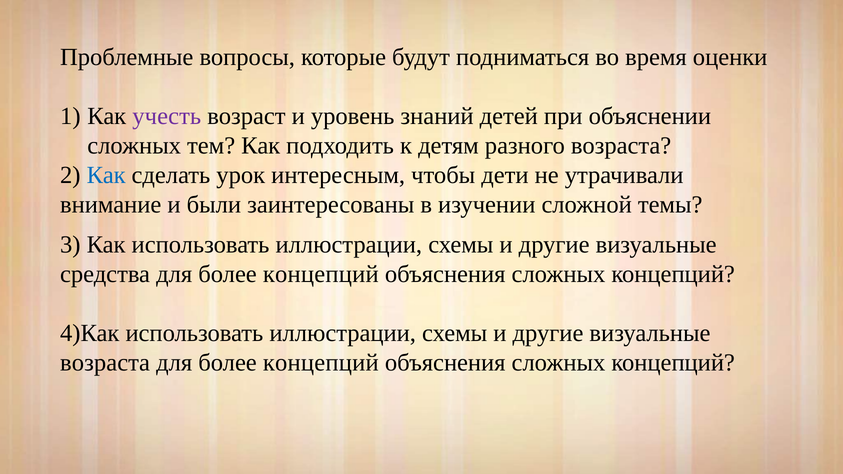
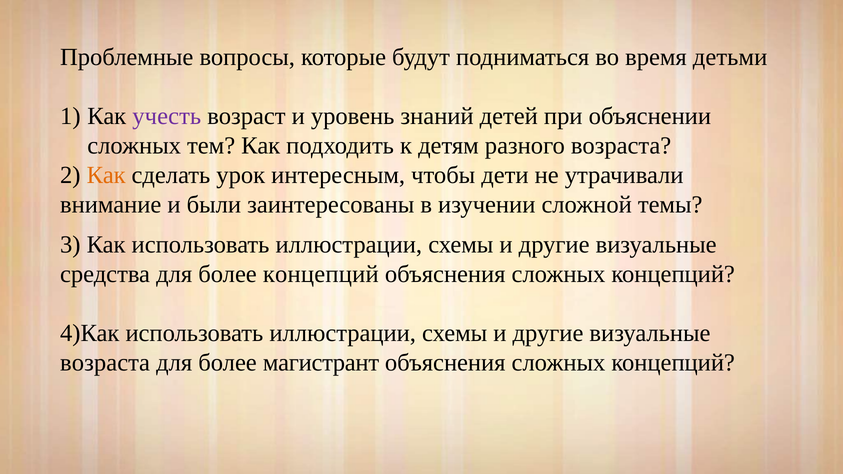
оценки: оценки -> детьми
Как at (106, 175) colour: blue -> orange
концепций at (321, 363): концепций -> магистрант
